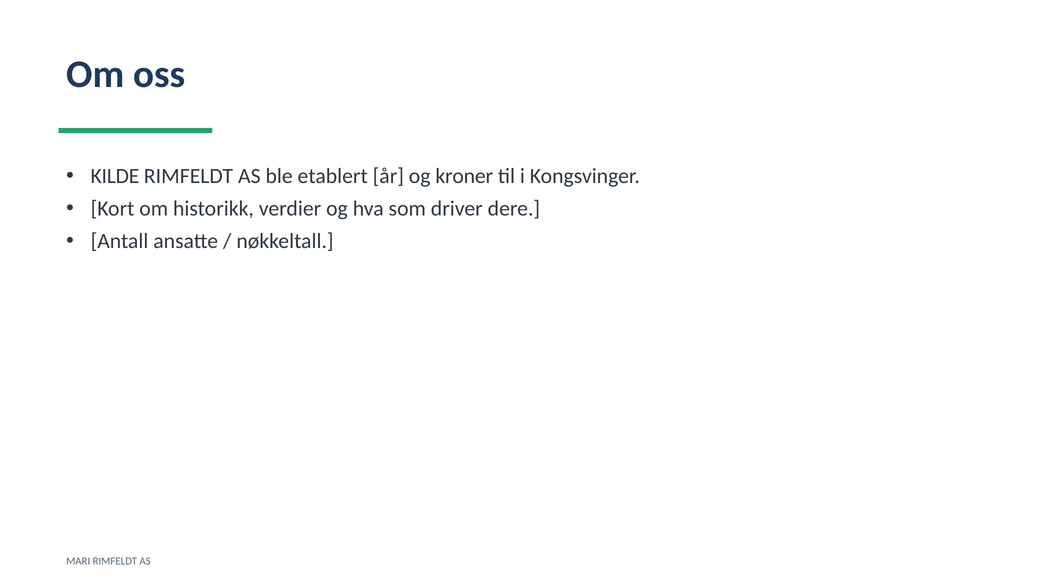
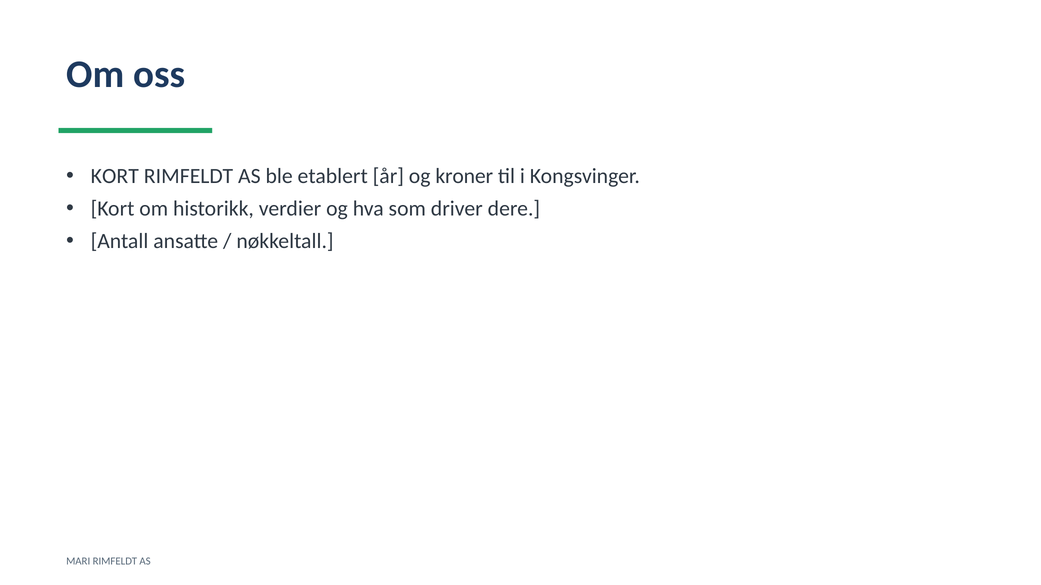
KILDE at (115, 176): KILDE -> KORT
